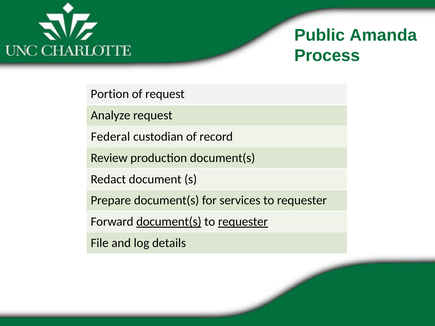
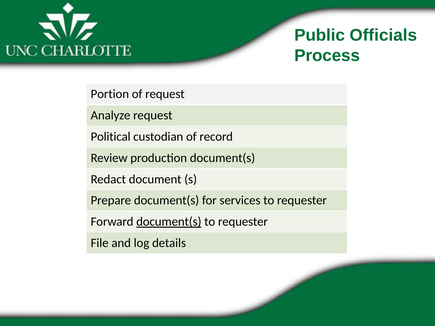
Amanda: Amanda -> Officials
Federal: Federal -> Political
requester at (243, 222) underline: present -> none
